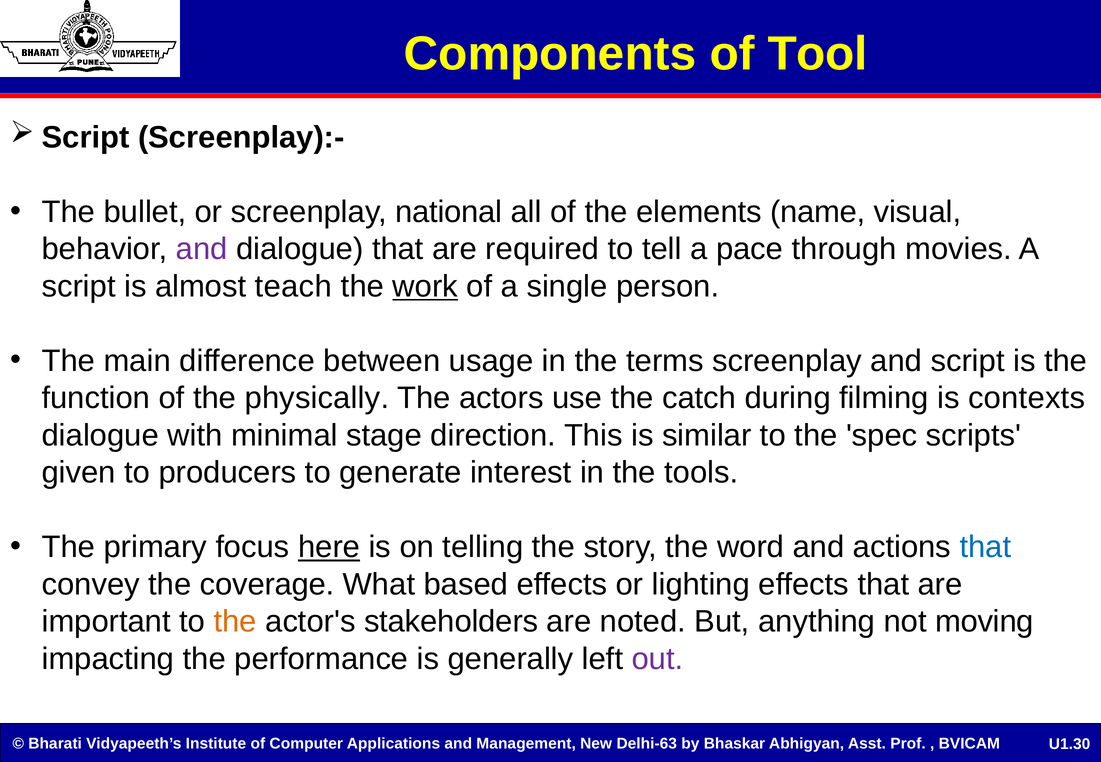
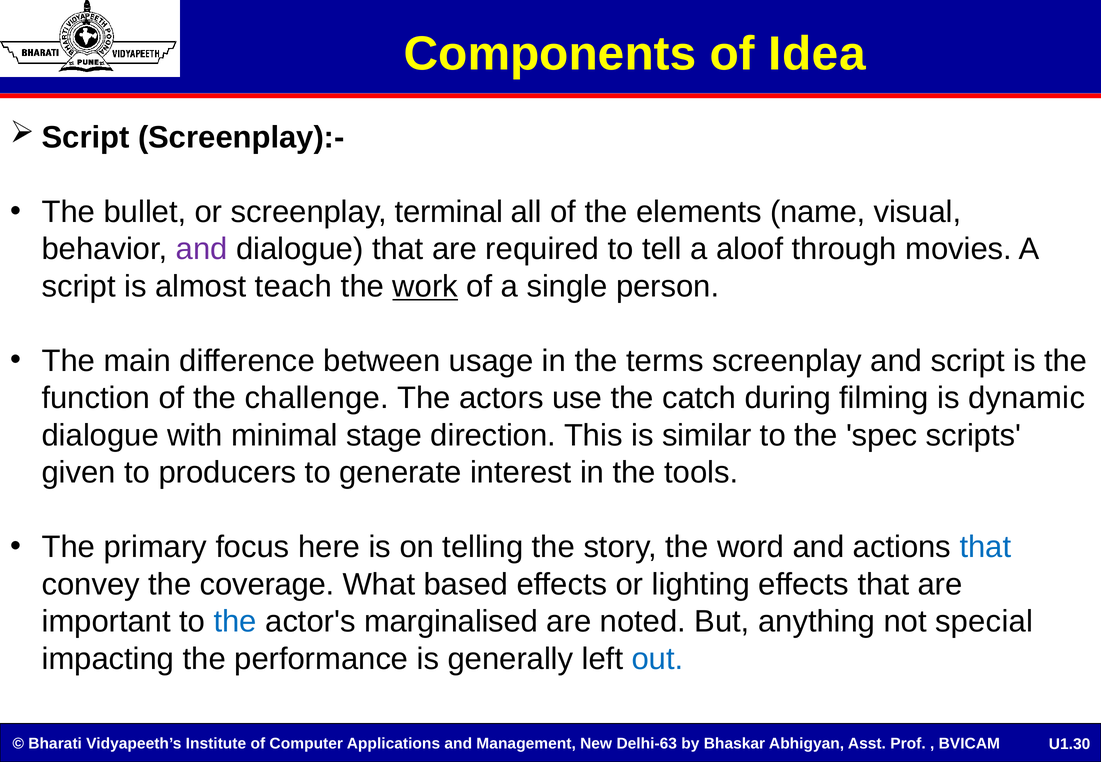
Tool: Tool -> Idea
national: national -> terminal
pace: pace -> aloof
physically: physically -> challenge
contexts: contexts -> dynamic
here underline: present -> none
the at (235, 622) colour: orange -> blue
stakeholders: stakeholders -> marginalised
moving: moving -> special
out colour: purple -> blue
